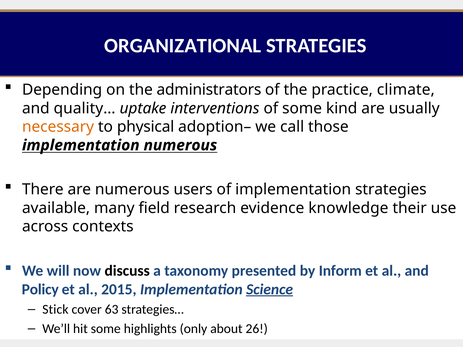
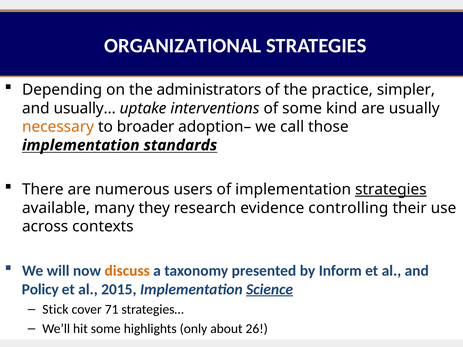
climate: climate -> simpler
quality…: quality… -> usually…
physical: physical -> broader
implementation numerous: numerous -> standards
strategies at (391, 190) underline: none -> present
field: field -> they
knowledge: knowledge -> controlling
discuss colour: black -> orange
63: 63 -> 71
